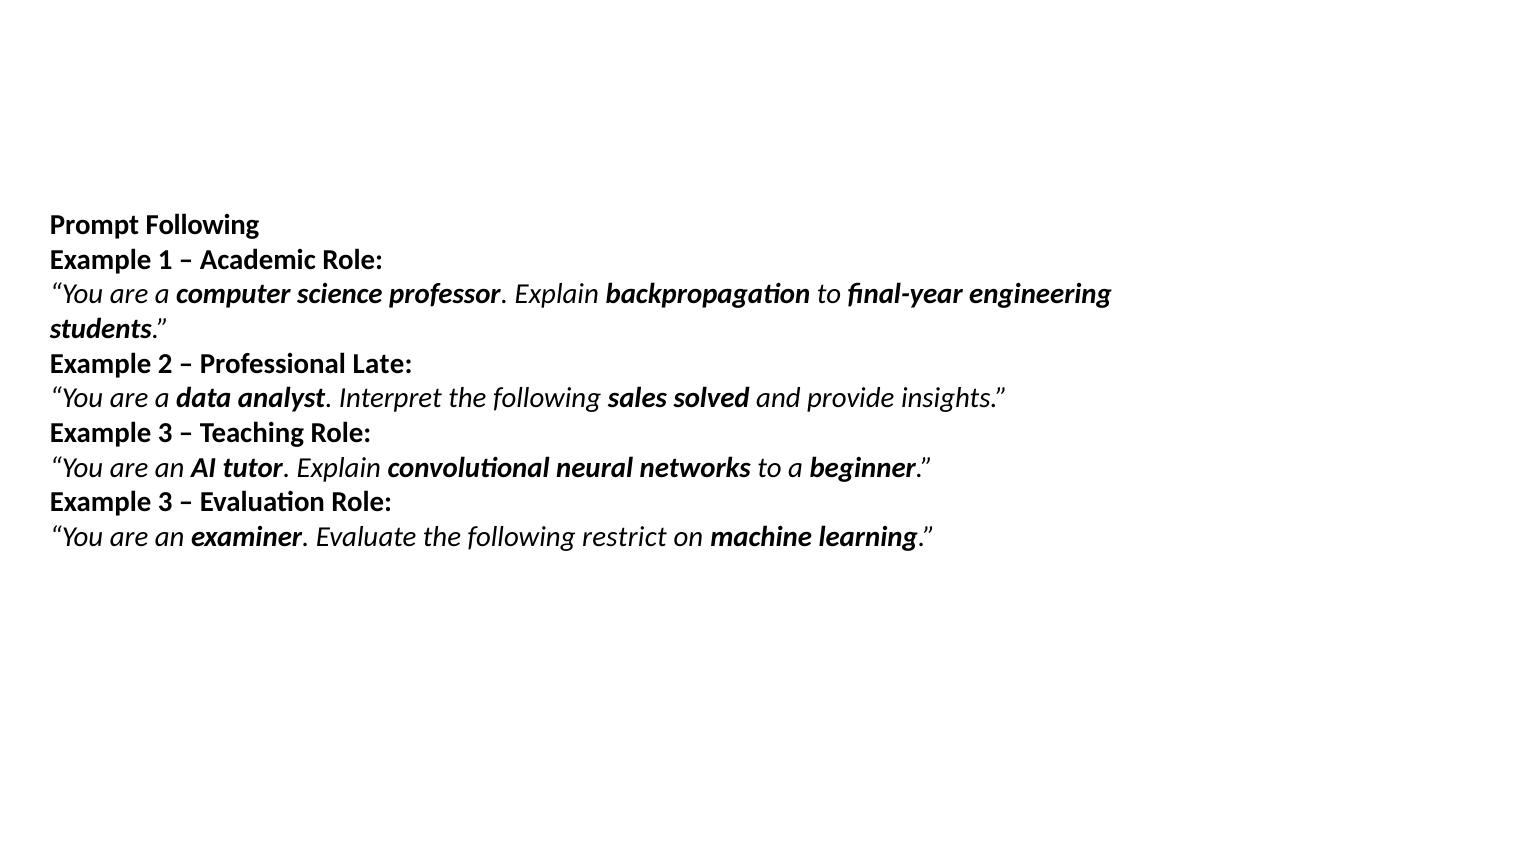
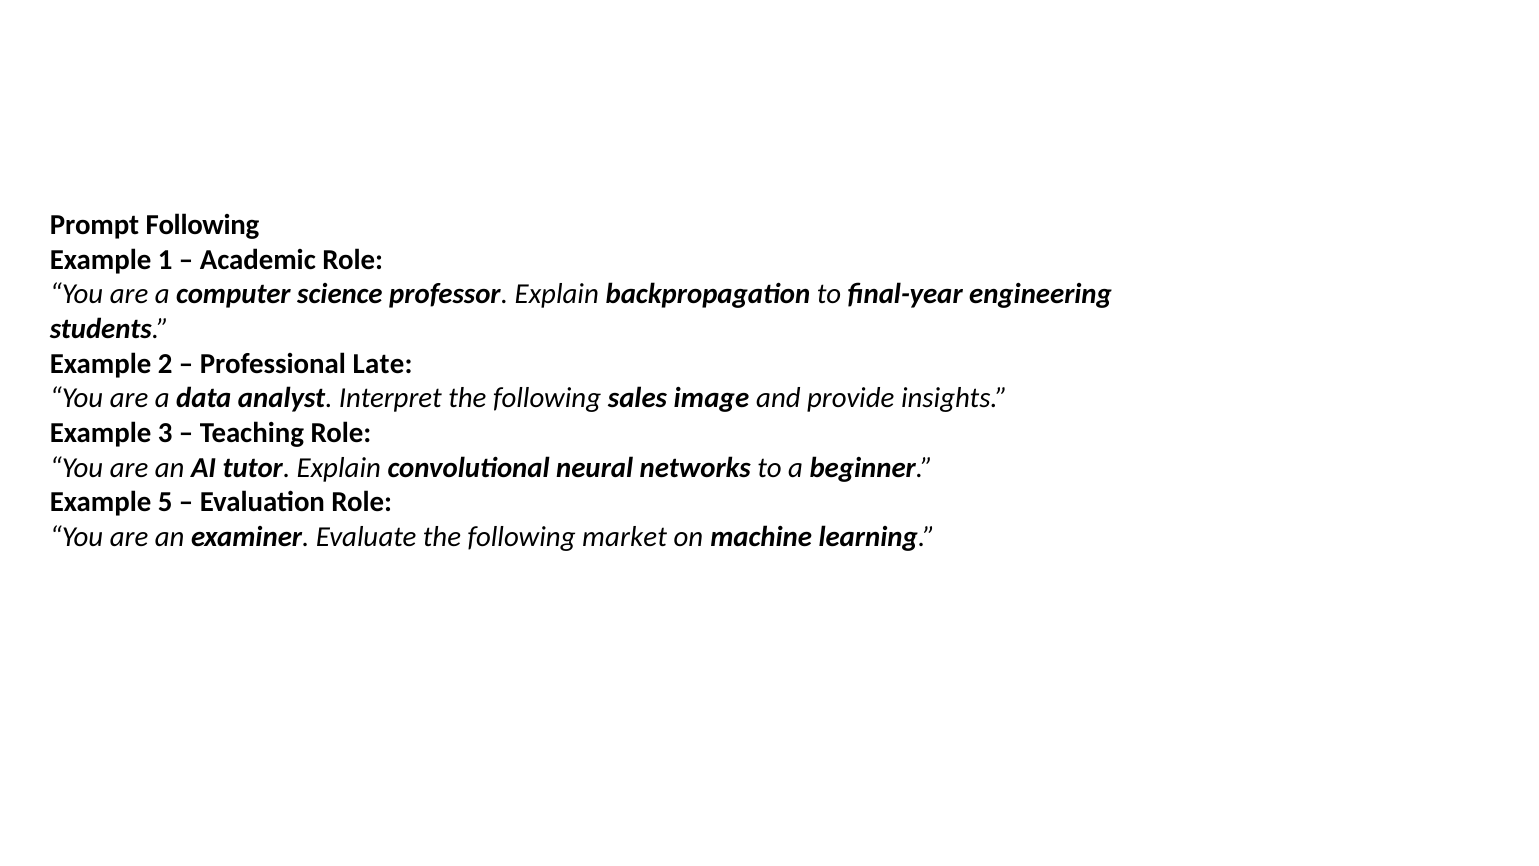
solved: solved -> image
3 at (165, 502): 3 -> 5
restrict: restrict -> market
